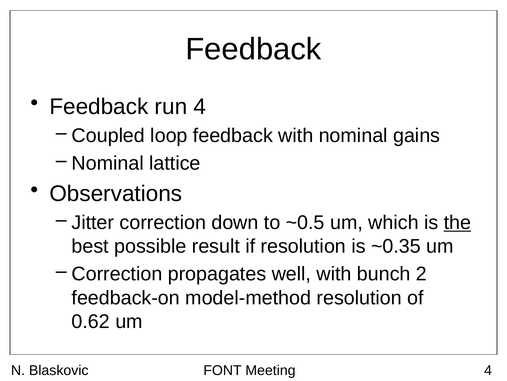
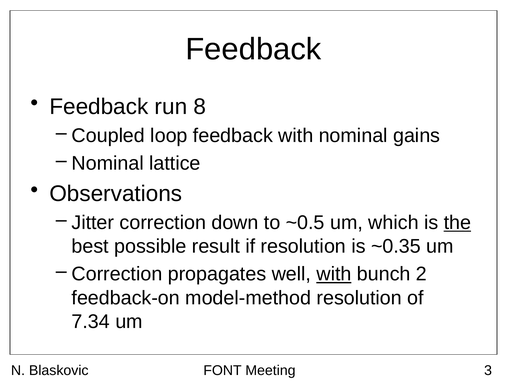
run 4: 4 -> 8
with at (334, 274) underline: none -> present
0.62: 0.62 -> 7.34
Meeting 4: 4 -> 3
